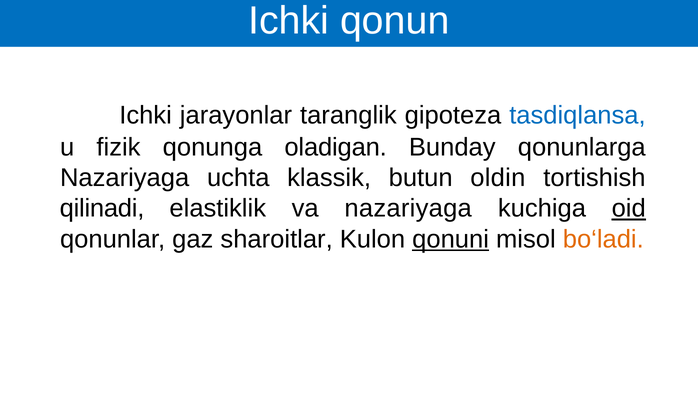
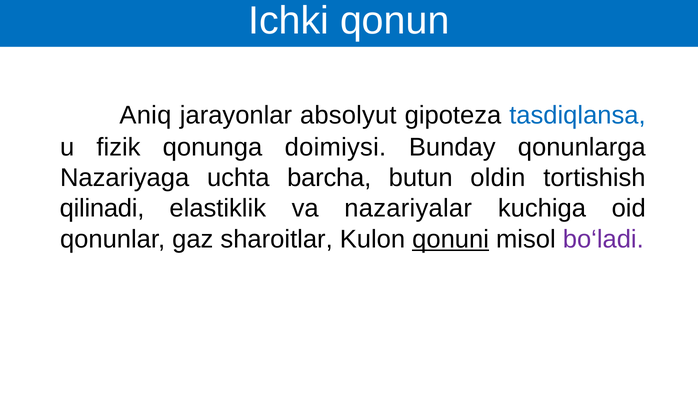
Ichki at (146, 115): Ichki -> Aniq
taranglik: taranglik -> absolyut
oladigan: oladigan -> doimiysi
klassik: klassik -> barcha
va nazariyaga: nazariyaga -> nazariyalar
oid underline: present -> none
bo‘ladi colour: orange -> purple
